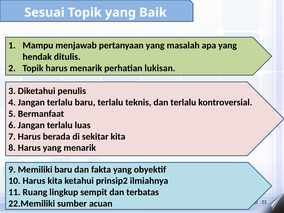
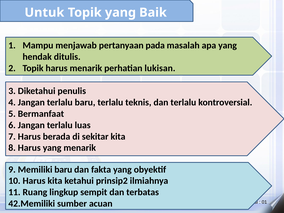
Sesuai: Sesuai -> Untuk
pertanyaan yang: yang -> pada
22.Memiliki: 22.Memiliki -> 42.Memiliki
